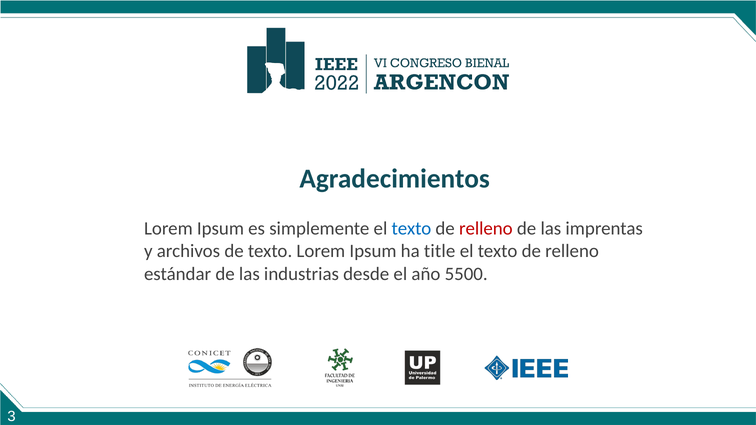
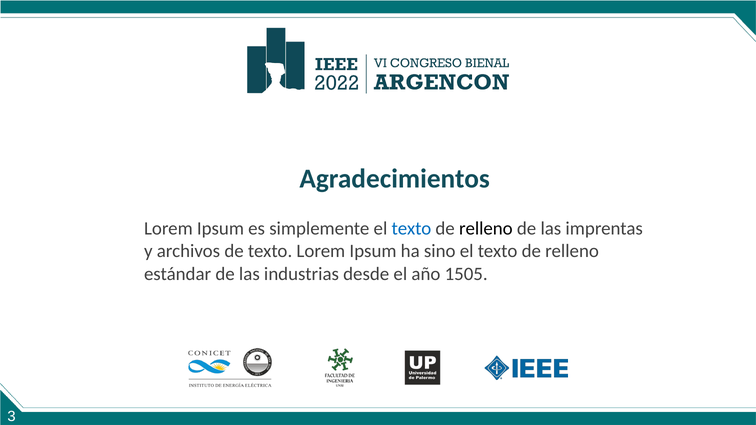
relleno at (486, 229) colour: red -> black
title: title -> sino
5500: 5500 -> 1505
